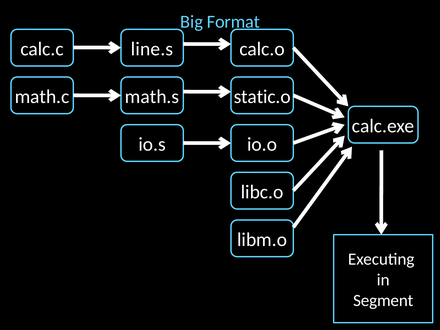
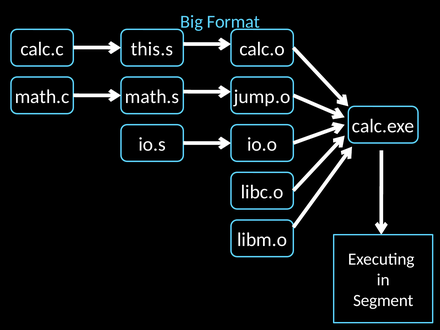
line.s: line.s -> this.s
static.o: static.o -> jump.o
